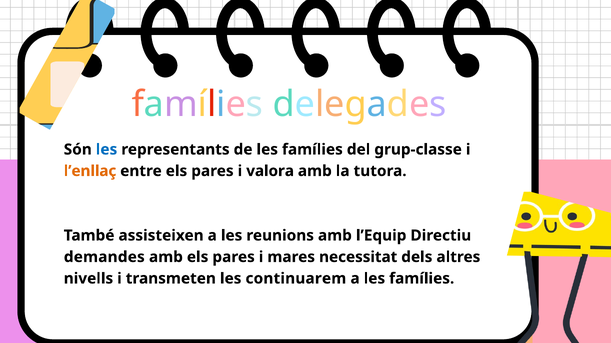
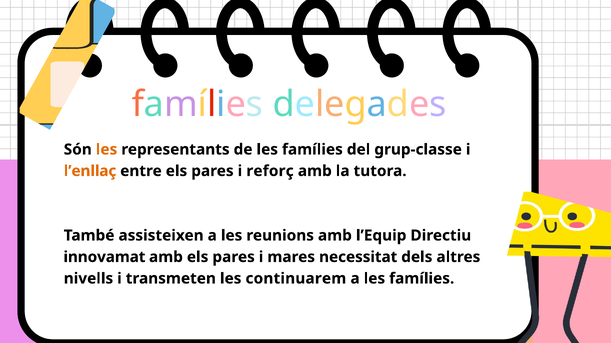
les at (107, 150) colour: blue -> orange
valora: valora -> reforç
demandes: demandes -> innovamat
